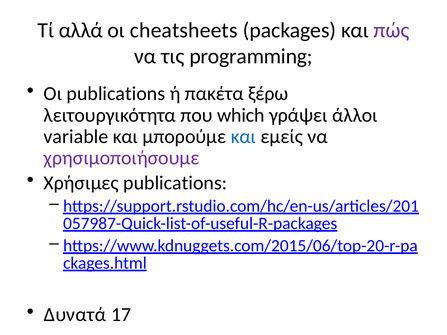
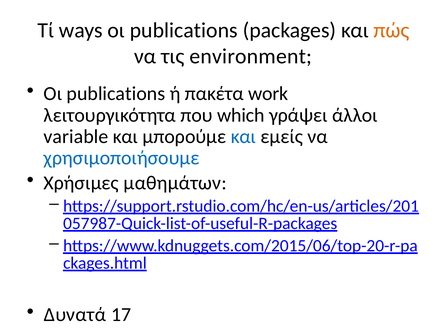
αλλά: αλλά -> ways
cheatsheets at (184, 30): cheatsheets -> publications
πώς colour: purple -> orange
programming: programming -> environment
ξέρω: ξέρω -> work
χρησιμοποιήσουμε colour: purple -> blue
Χρήσιμες publications: publications -> μαθημάτων
